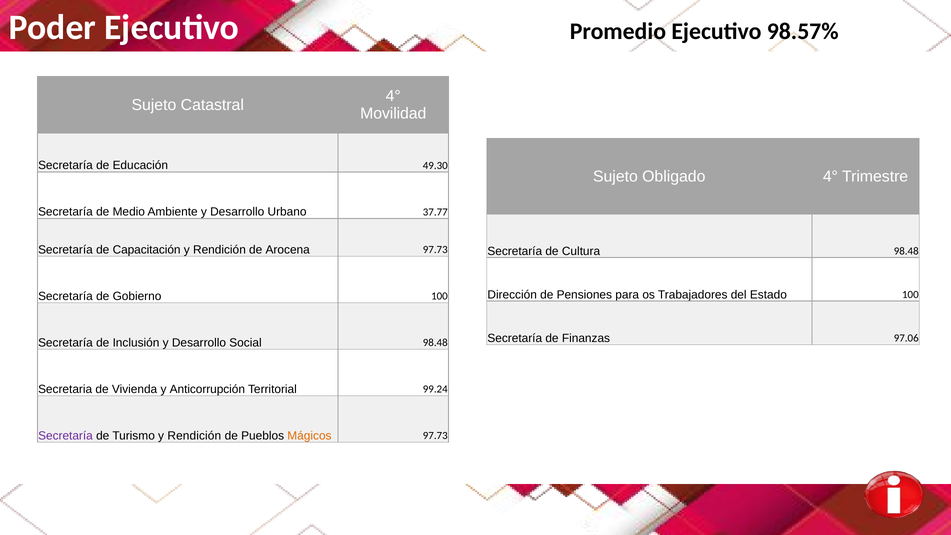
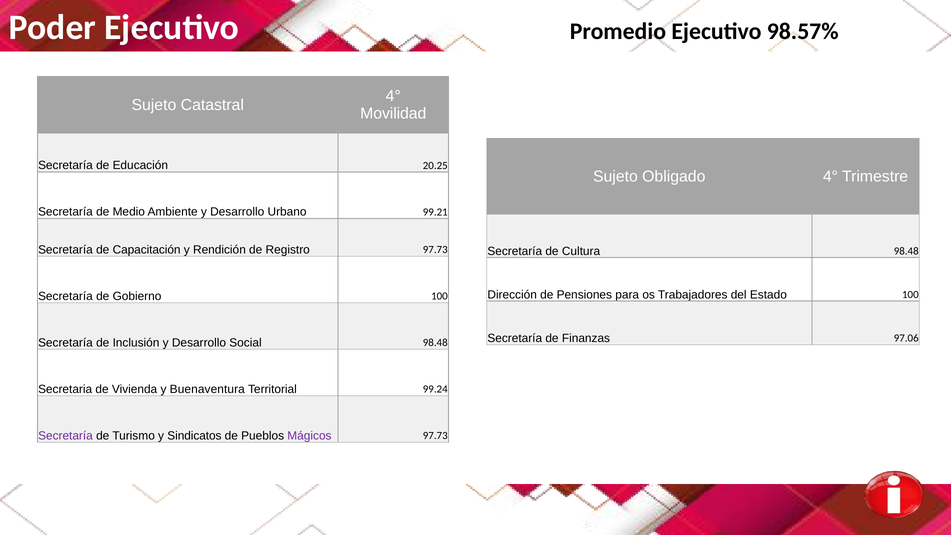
49.30: 49.30 -> 20.25
37.77: 37.77 -> 99.21
Arocena: Arocena -> Registro
Anticorrupción: Anticorrupción -> Buenaventura
Turismo y Rendición: Rendición -> Sindicatos
Mágicos colour: orange -> purple
